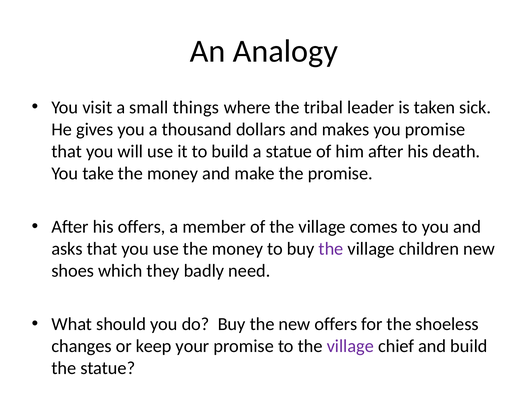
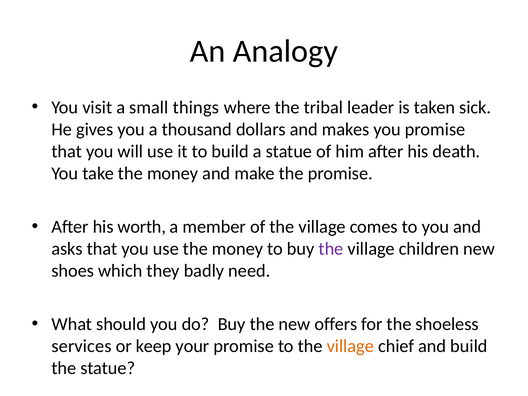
his offers: offers -> worth
changes: changes -> services
village at (350, 346) colour: purple -> orange
